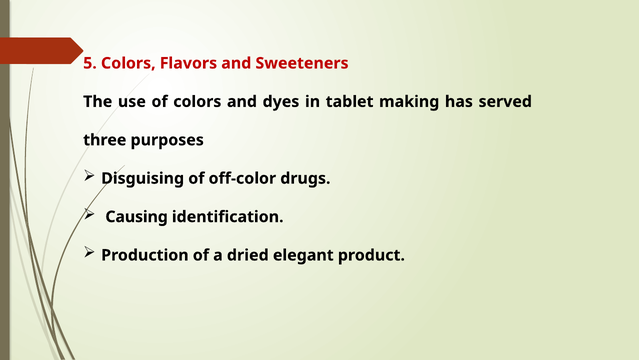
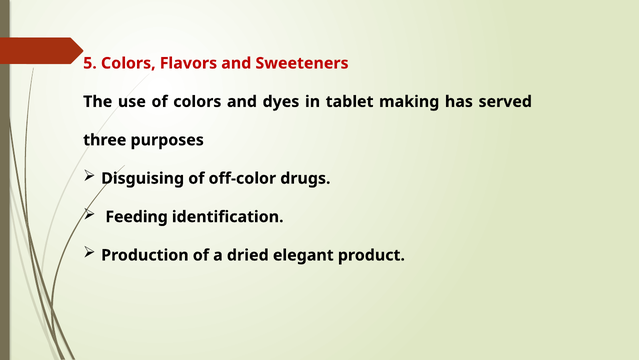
Causing: Causing -> Feeding
